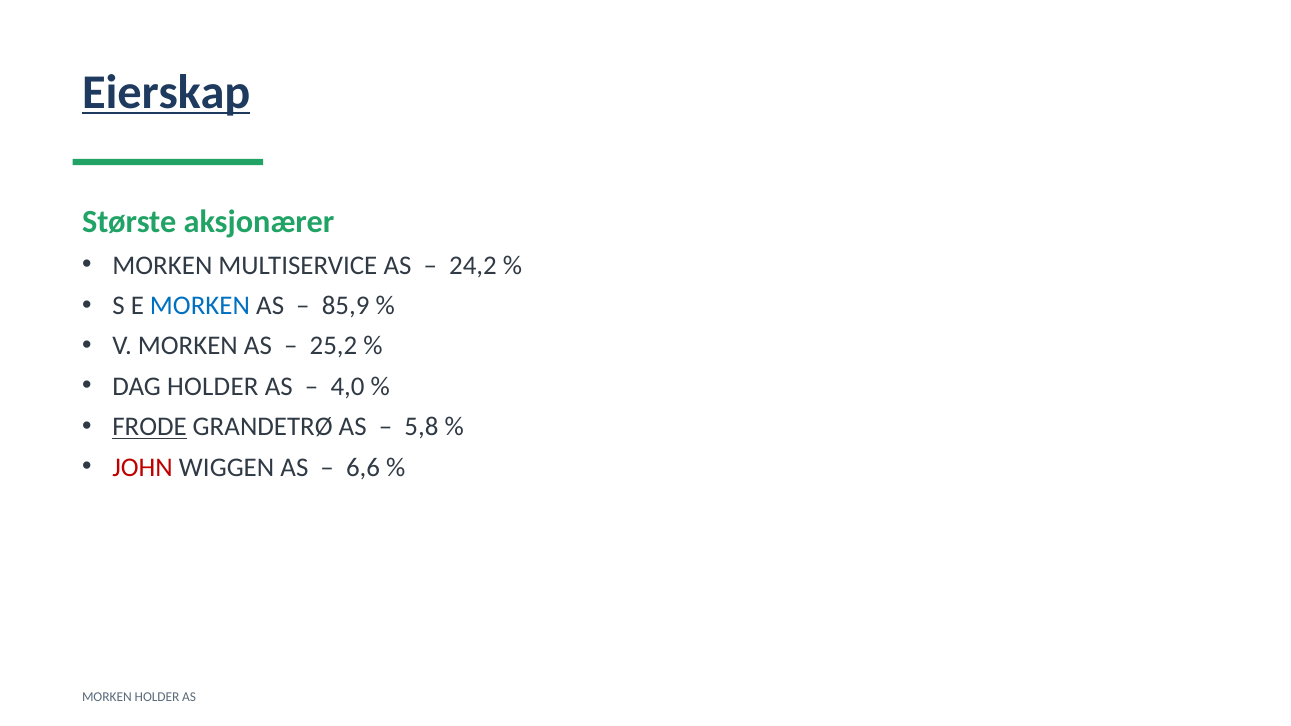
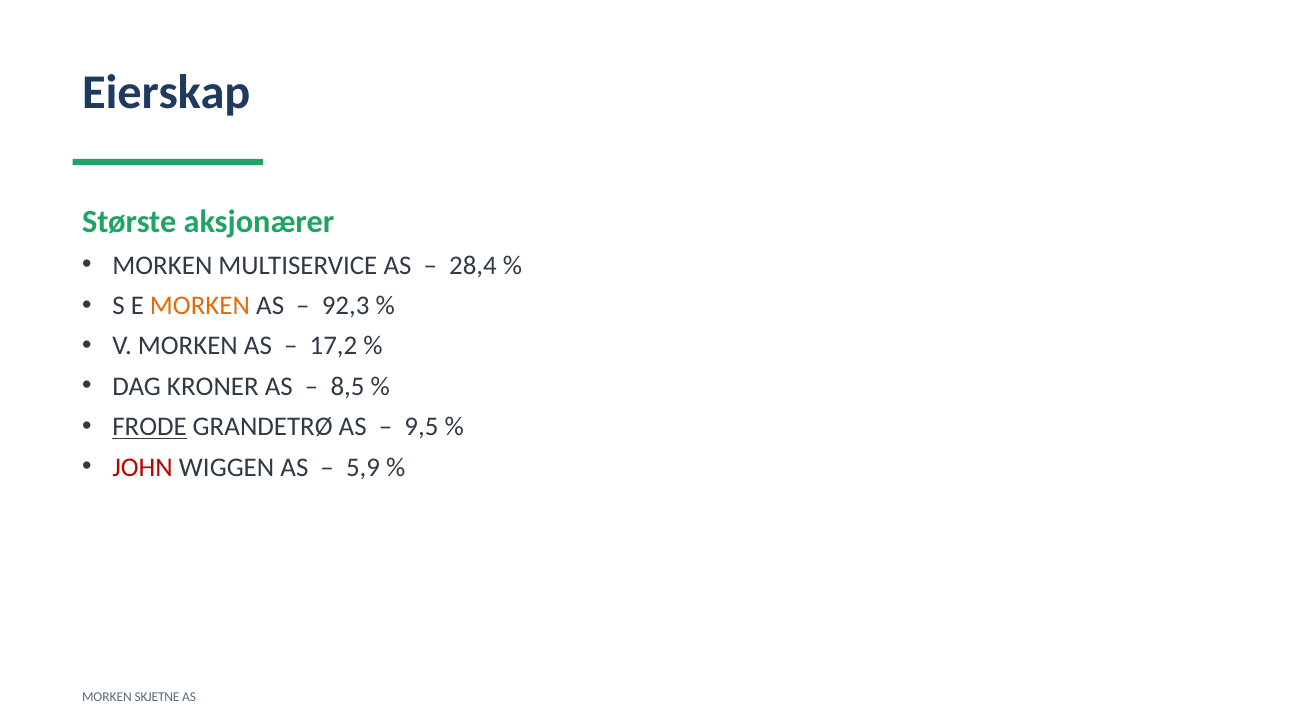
Eierskap underline: present -> none
24,2: 24,2 -> 28,4
MORKEN at (200, 306) colour: blue -> orange
85,9: 85,9 -> 92,3
25,2: 25,2 -> 17,2
DAG HOLDER: HOLDER -> KRONER
4,0: 4,0 -> 8,5
5,8: 5,8 -> 9,5
6,6: 6,6 -> 5,9
MORKEN HOLDER: HOLDER -> SKJETNE
